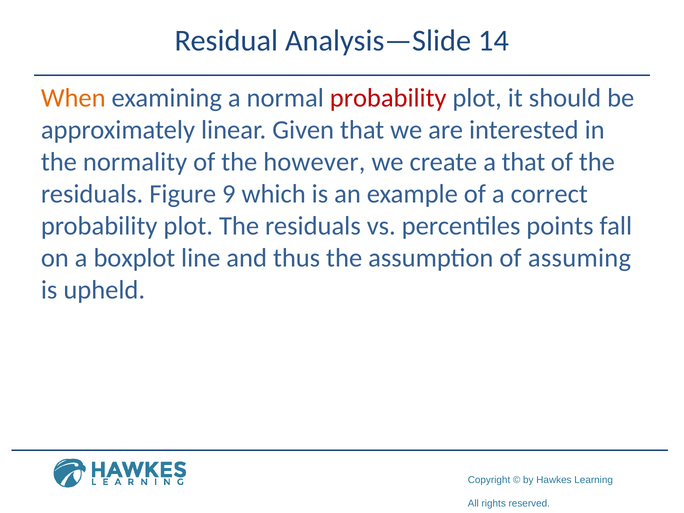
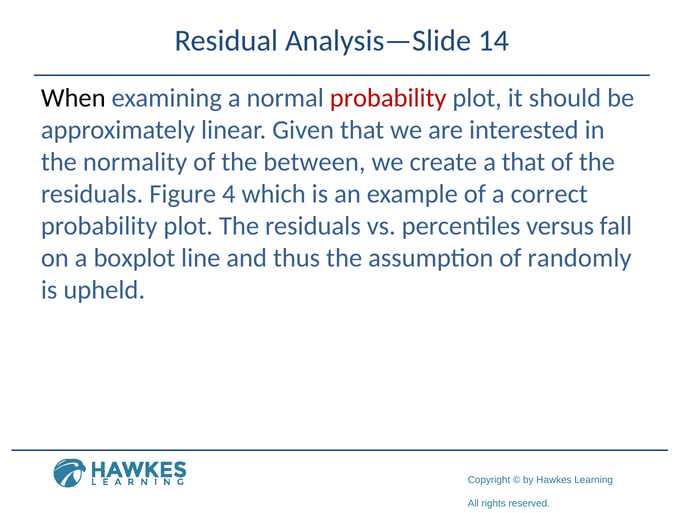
When colour: orange -> black
however: however -> between
9: 9 -> 4
points: points -> versus
assuming: assuming -> randomly
